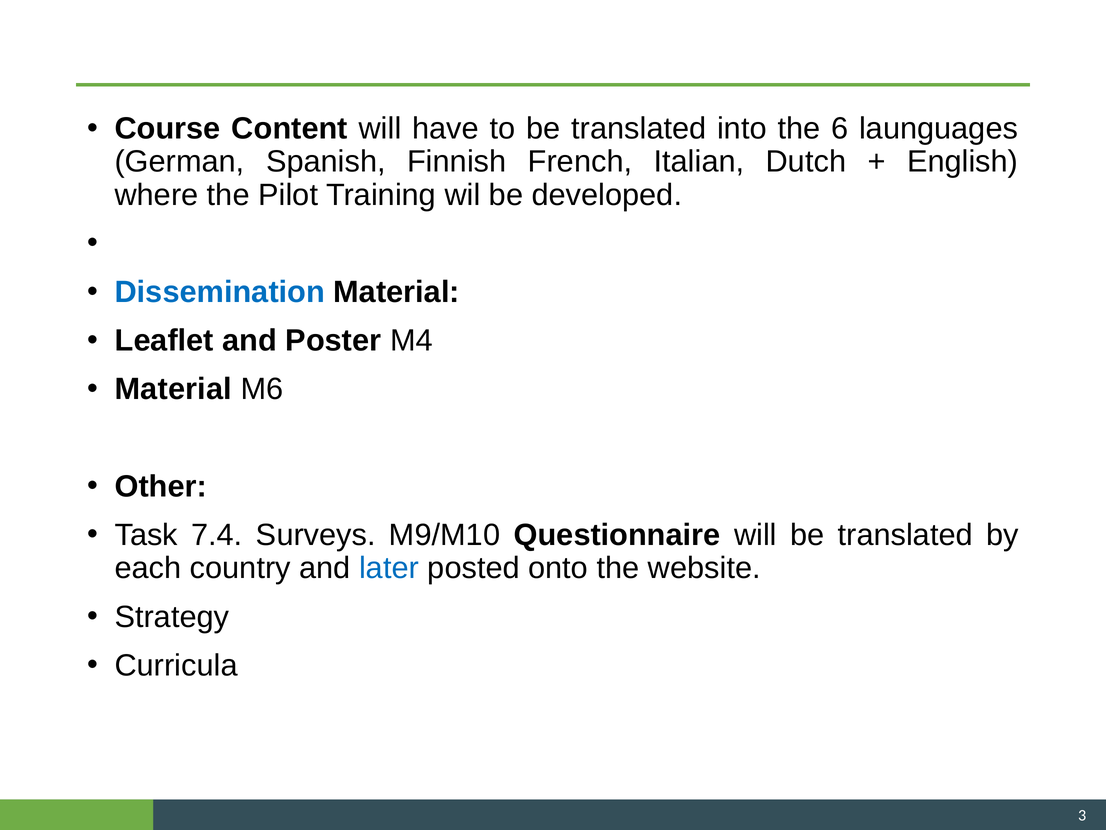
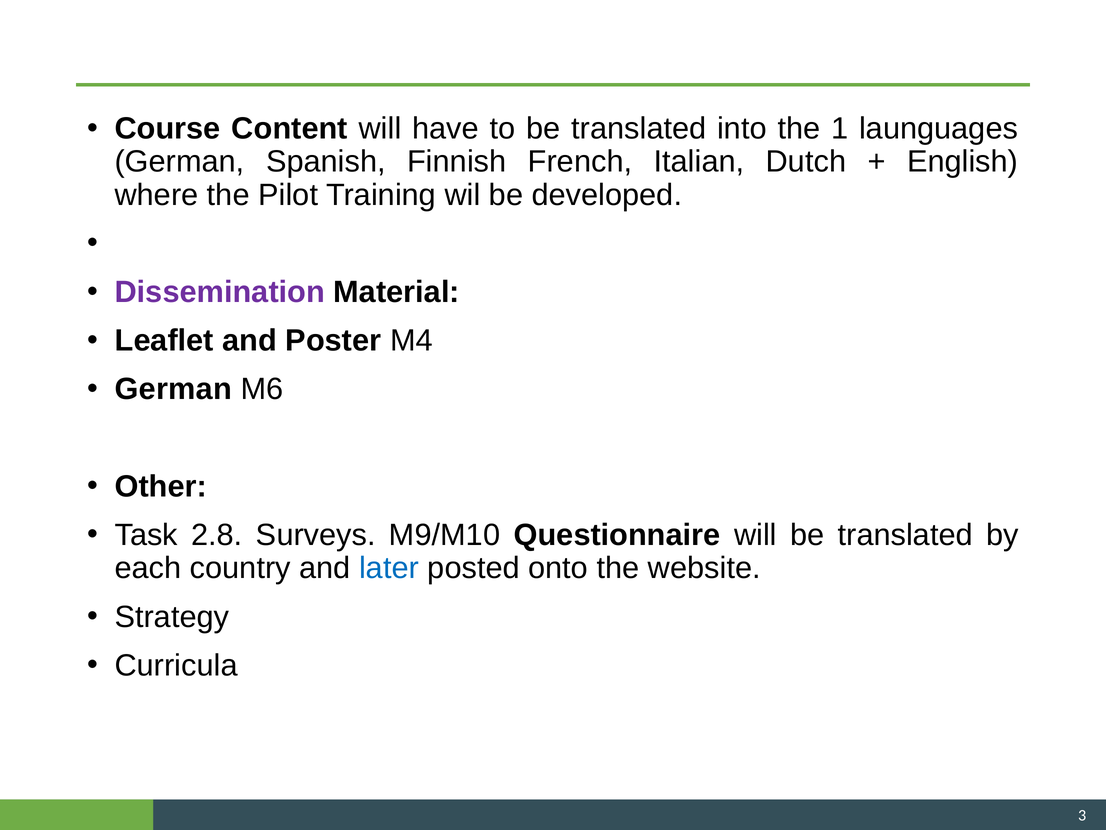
6: 6 -> 1
Dissemination colour: blue -> purple
Material at (173, 389): Material -> German
7.4: 7.4 -> 2.8
